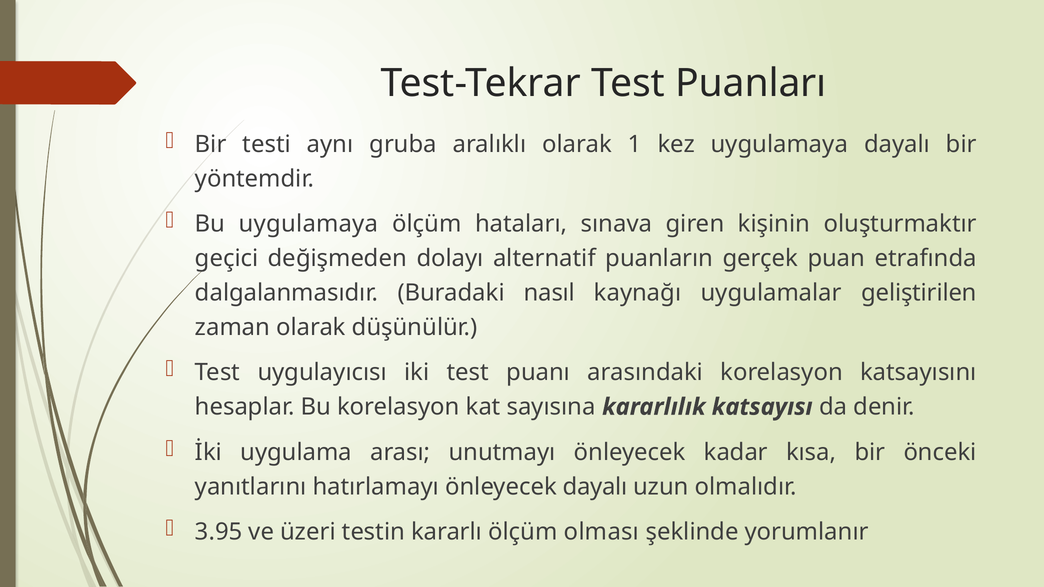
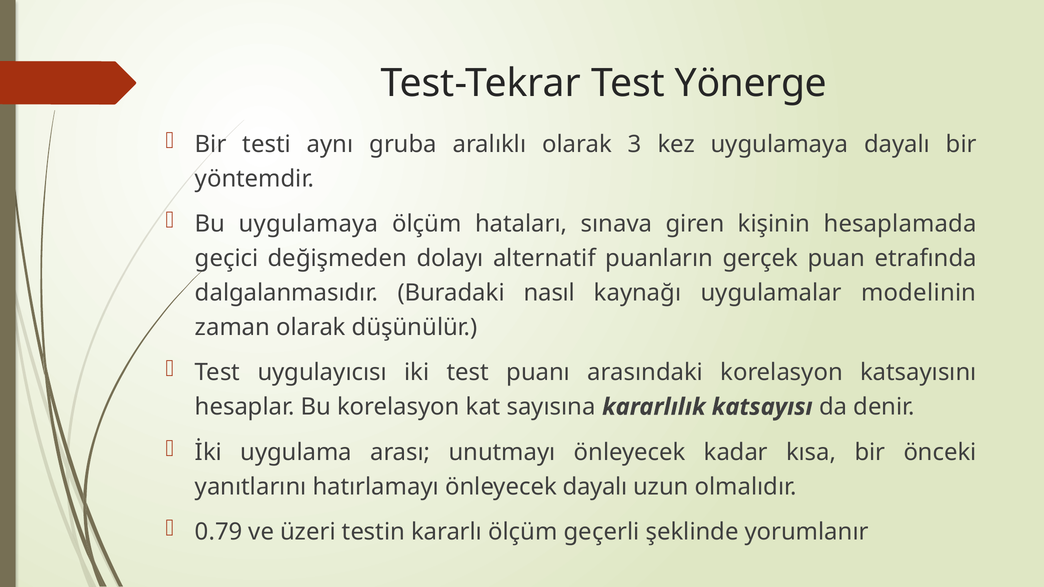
Puanları: Puanları -> Yönerge
1: 1 -> 3
oluşturmaktır: oluşturmaktır -> hesaplamada
geliştirilen: geliştirilen -> modelinin
3.95: 3.95 -> 0.79
olması: olması -> geçerli
